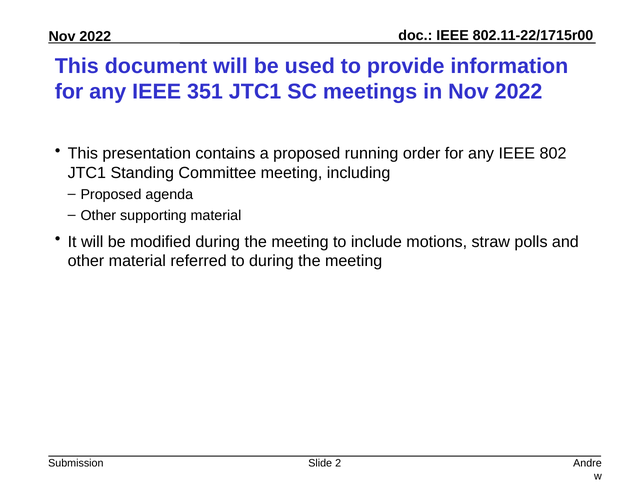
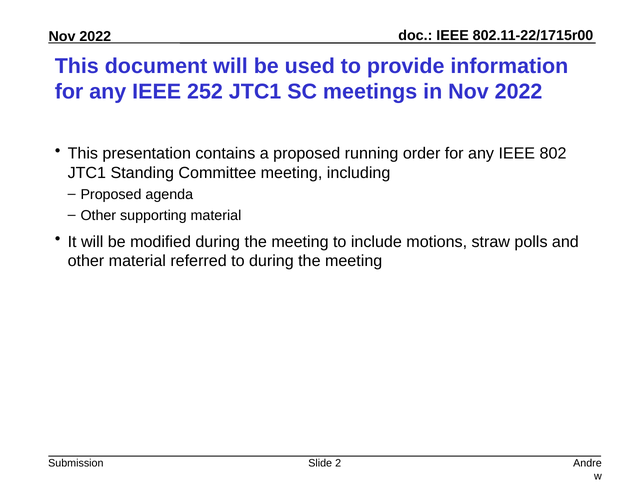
351: 351 -> 252
